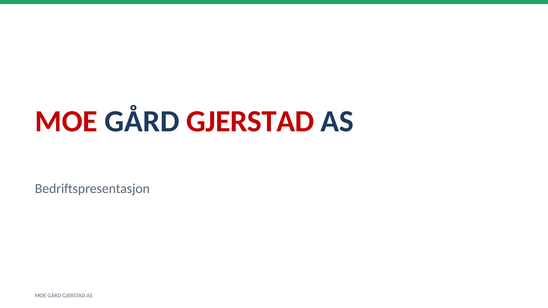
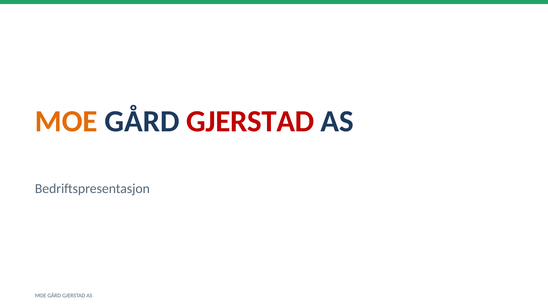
MOE at (66, 122) colour: red -> orange
